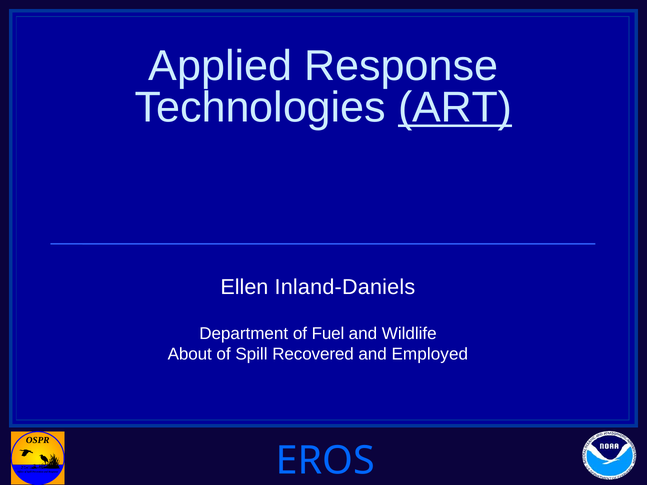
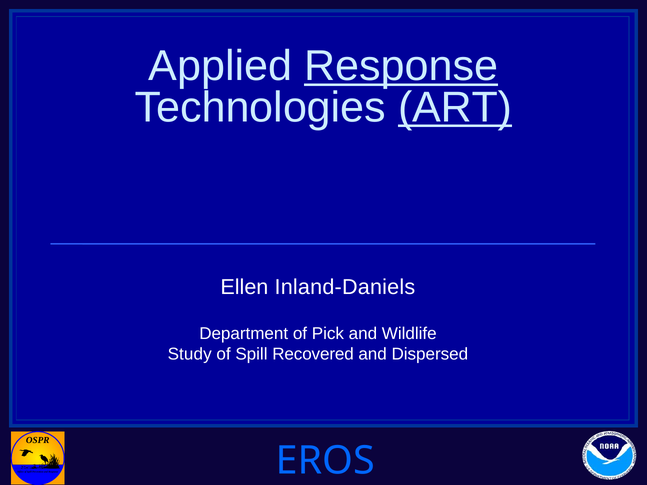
Response at (401, 66) underline: none -> present
Fuel: Fuel -> Pick
About: About -> Study
Employed: Employed -> Dispersed
